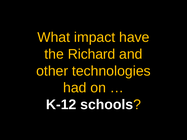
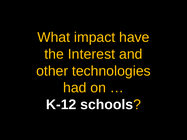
Richard: Richard -> Interest
